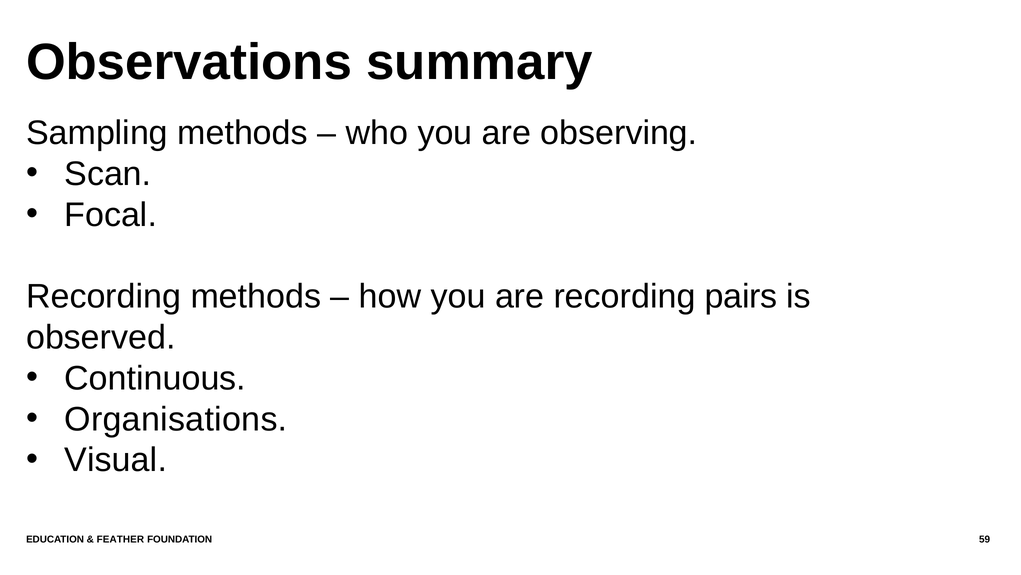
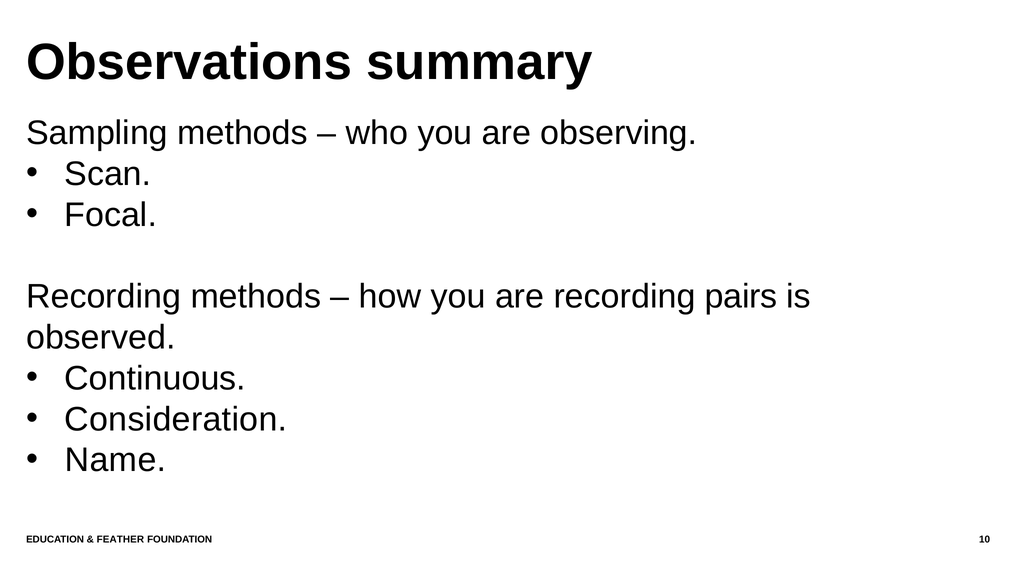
Organisations: Organisations -> Consideration
Visual: Visual -> Name
59: 59 -> 10
